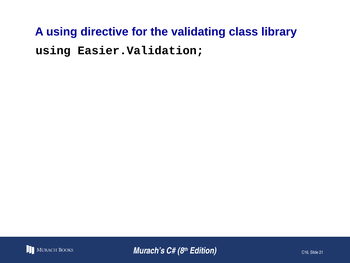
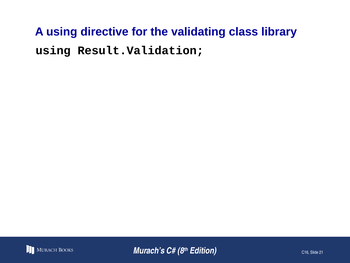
Easier.Validation: Easier.Validation -> Result.Validation
